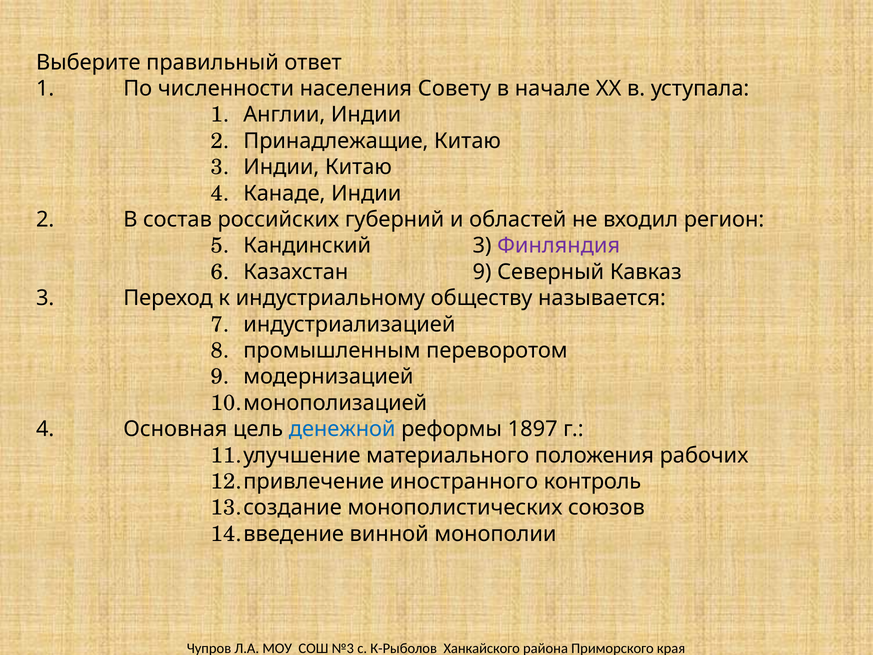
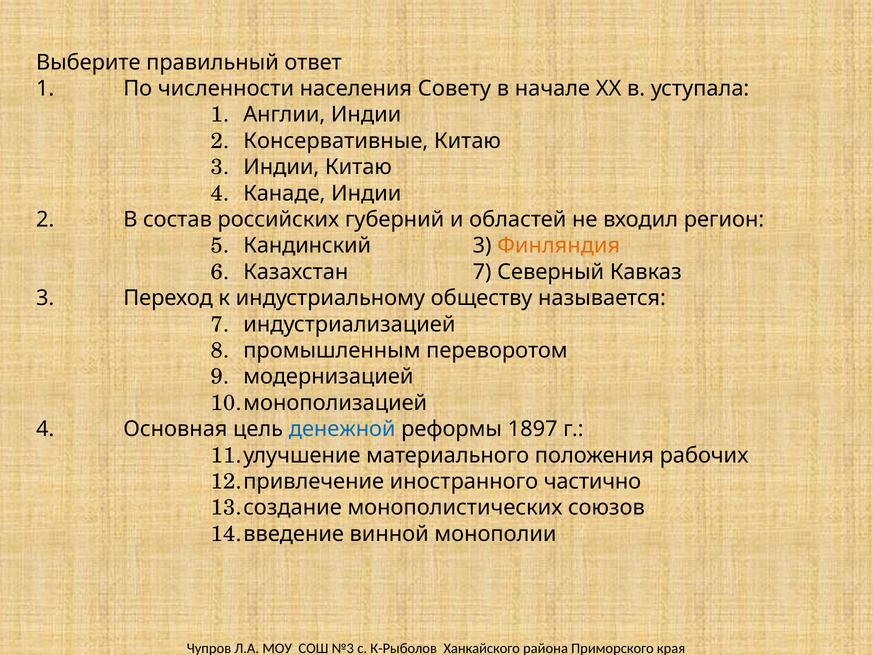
Принадлежащие: Принадлежащие -> Консервативные
Финляндия colour: purple -> orange
Казахстан 9: 9 -> 7
контроль: контроль -> частично
